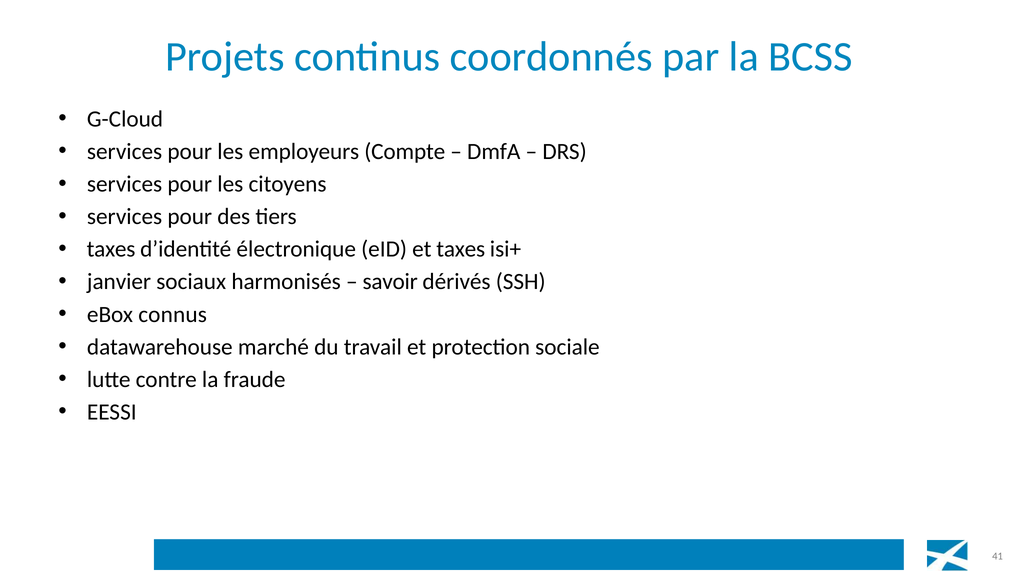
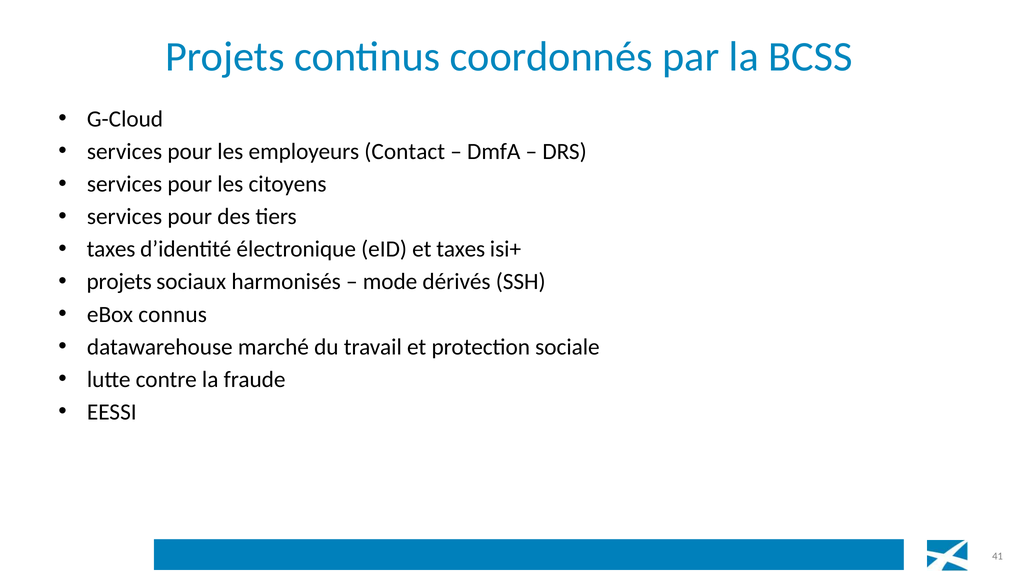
Compte: Compte -> Contact
janvier at (119, 282): janvier -> projets
savoir: savoir -> mode
